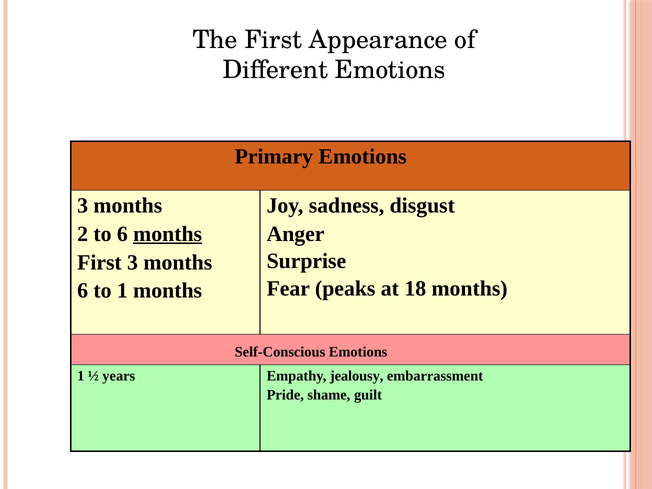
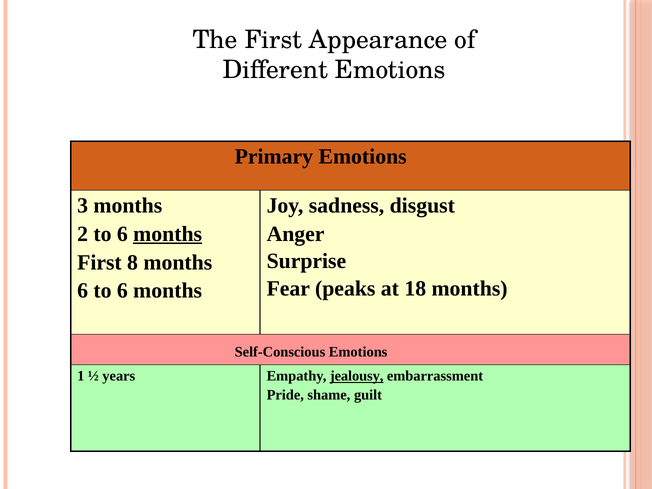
First 3: 3 -> 8
6 to 1: 1 -> 6
jealousy underline: none -> present
